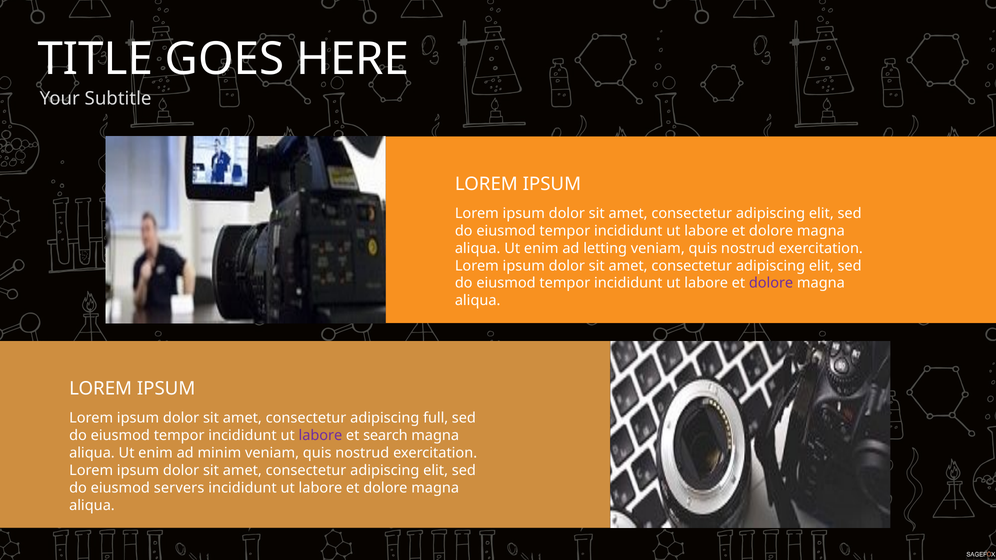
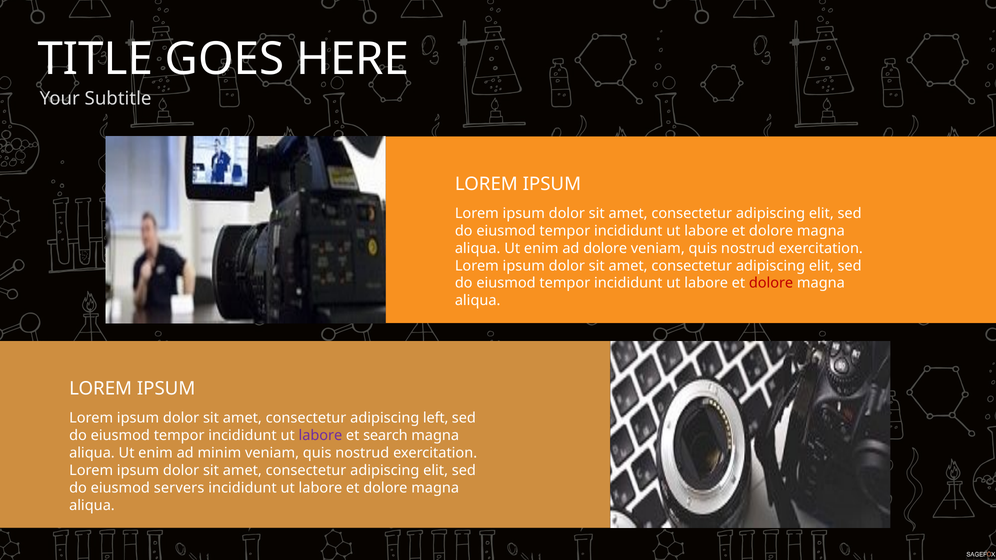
ad letting: letting -> dolore
dolore at (771, 283) colour: purple -> red
full: full -> left
